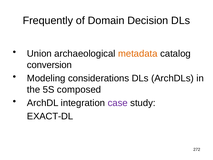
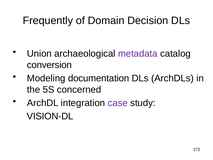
metadata colour: orange -> purple
considerations: considerations -> documentation
composed: composed -> concerned
EXACT-DL: EXACT-DL -> VISION-DL
